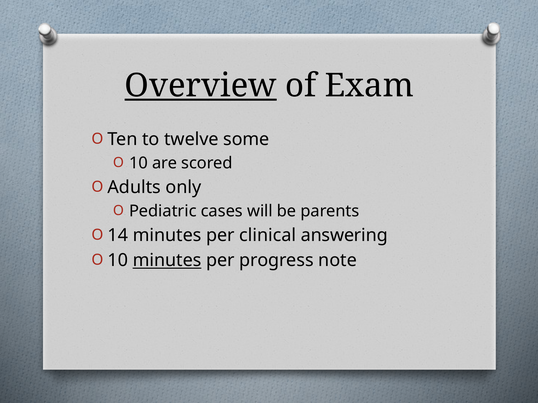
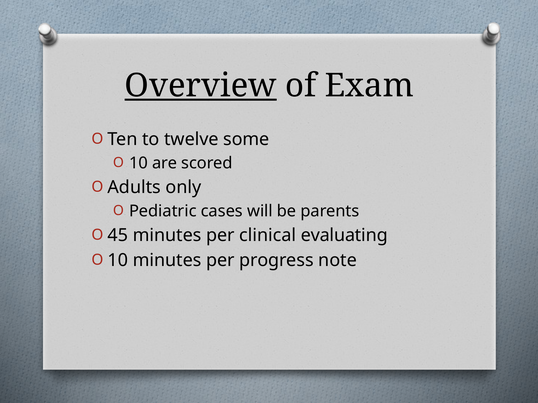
14: 14 -> 45
answering: answering -> evaluating
minutes at (167, 261) underline: present -> none
